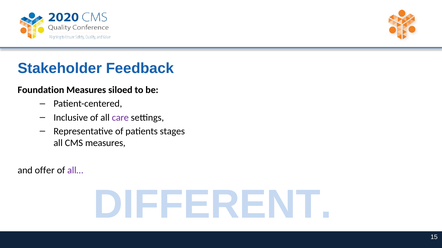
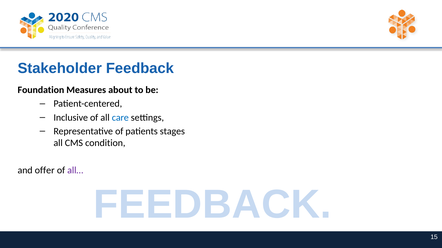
siloed: siloed -> about
care colour: purple -> blue
CMS measures: measures -> condition
DIFFERENT at (213, 205): DIFFERENT -> FEEDBACK
